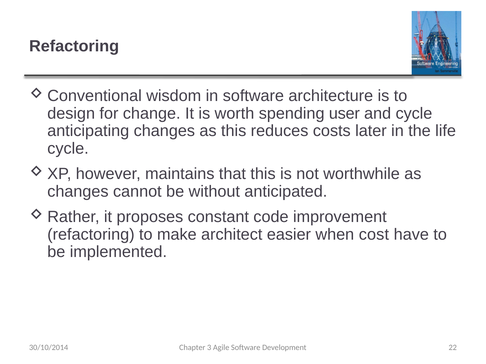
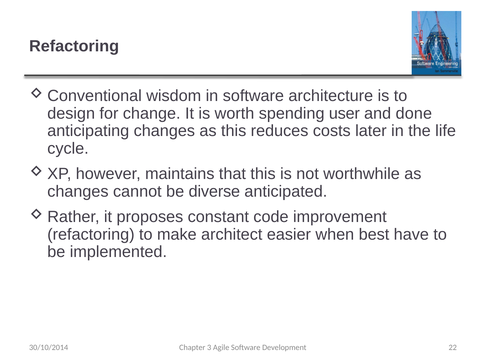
and cycle: cycle -> done
without: without -> diverse
cost: cost -> best
